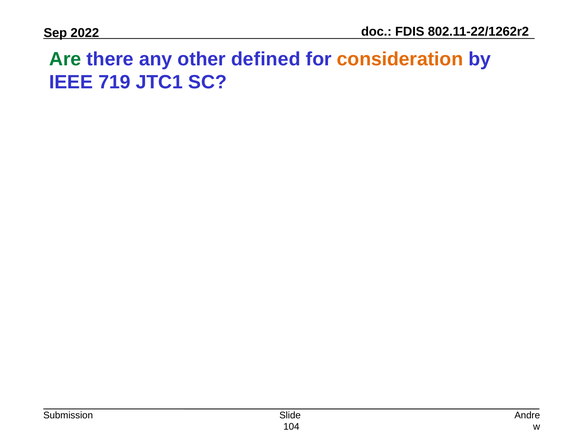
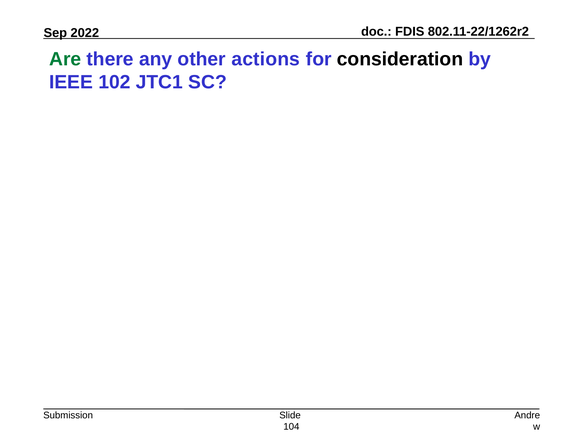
defined: defined -> actions
consideration colour: orange -> black
719: 719 -> 102
